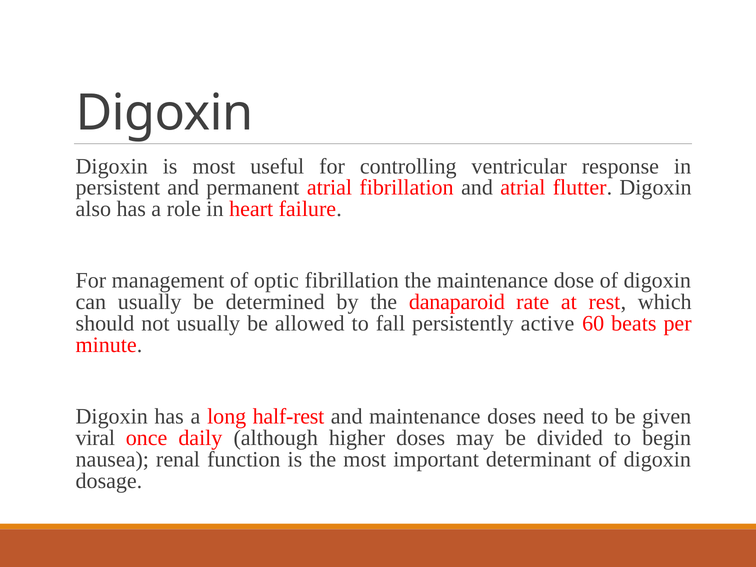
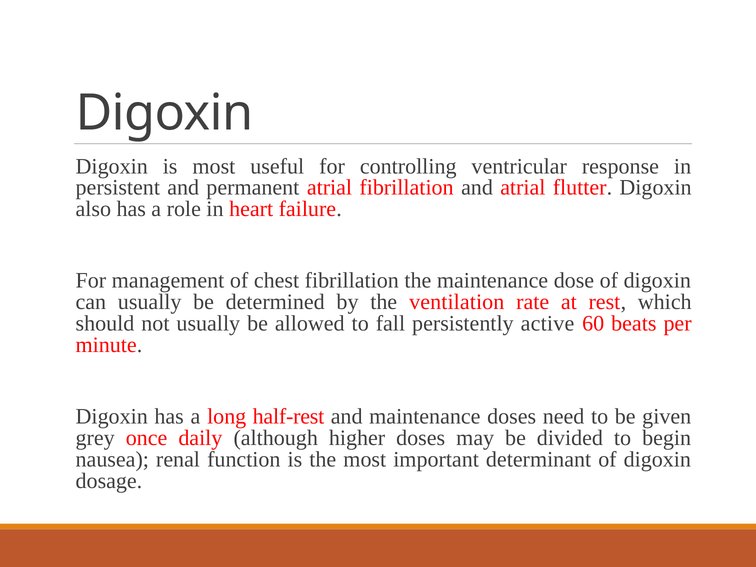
optic: optic -> chest
danaparoid: danaparoid -> ventilation
viral: viral -> grey
